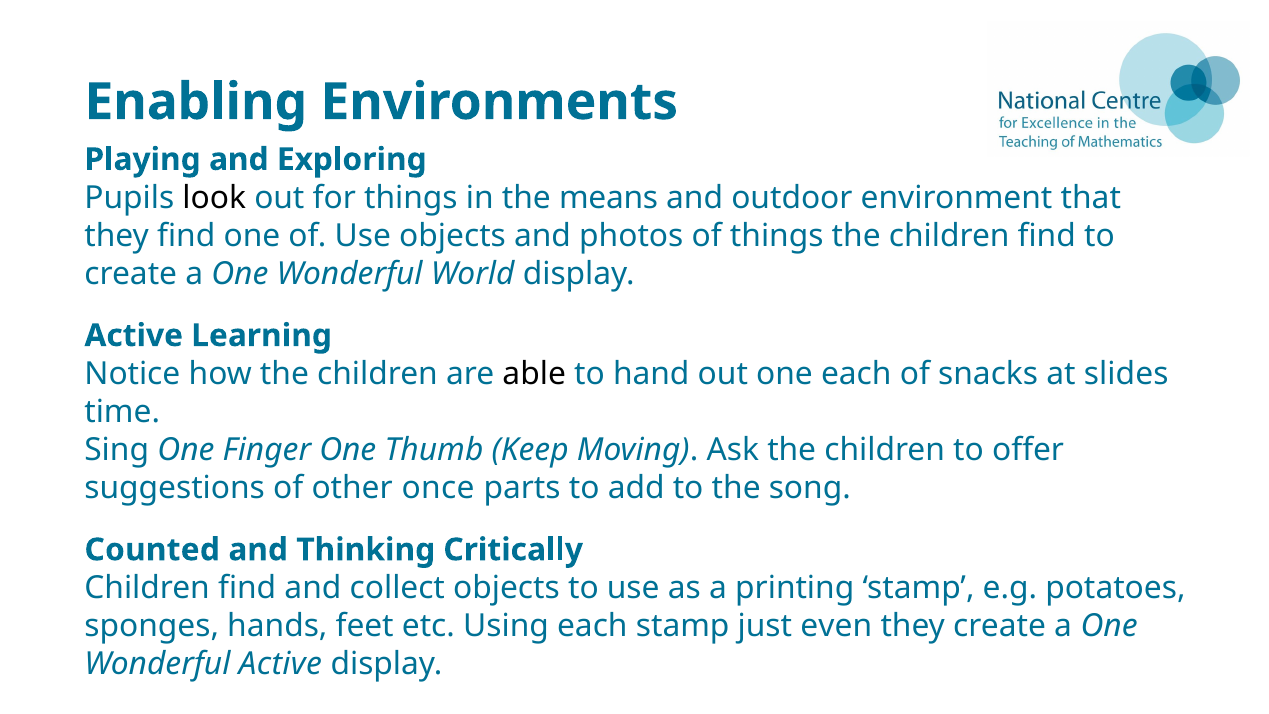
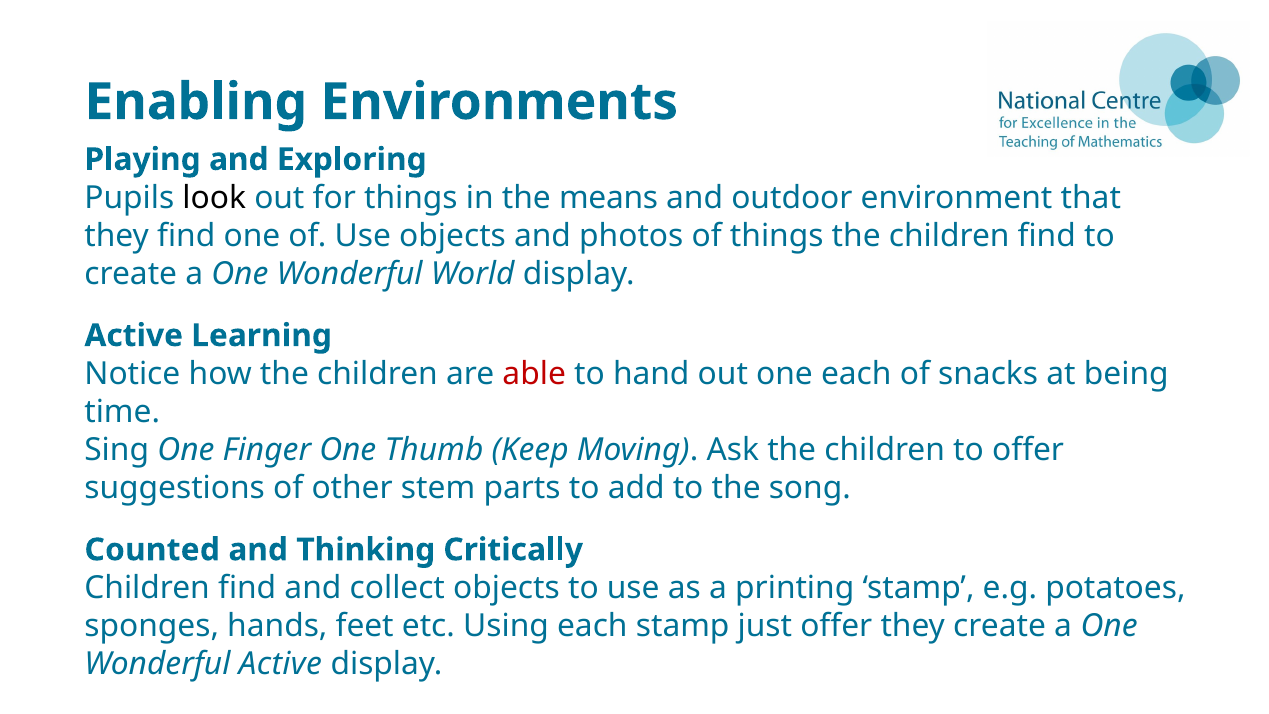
able colour: black -> red
slides: slides -> being
once: once -> stem
just even: even -> offer
